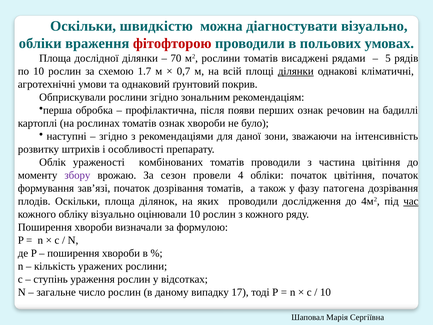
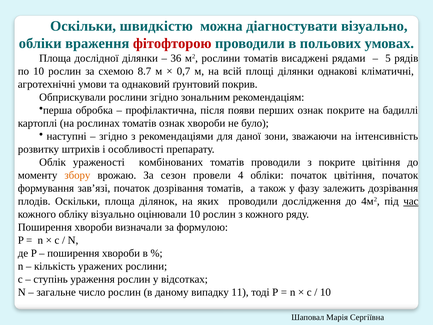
70: 70 -> 36
1.7: 1.7 -> 8.7
ділянки at (296, 71) underline: present -> none
ознак речовин: речовин -> покрите
з частина: частина -> покрите
збору colour: purple -> orange
патогена: патогена -> залежить
17: 17 -> 11
